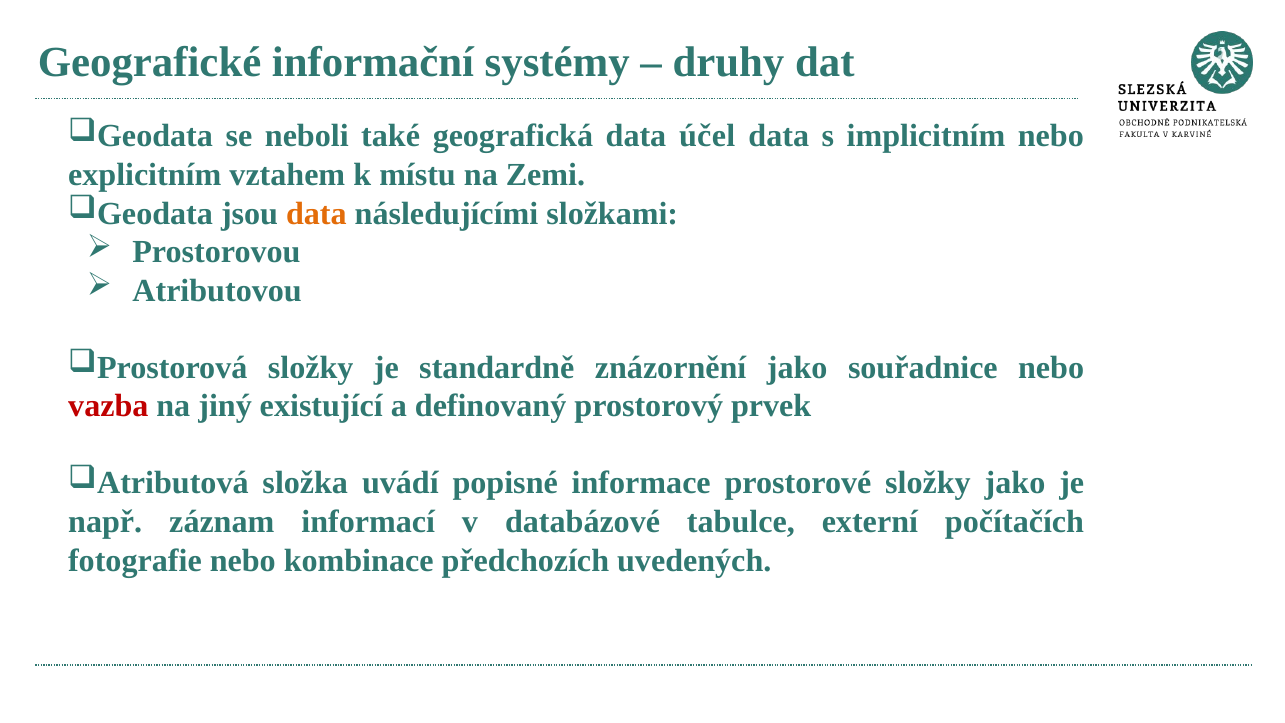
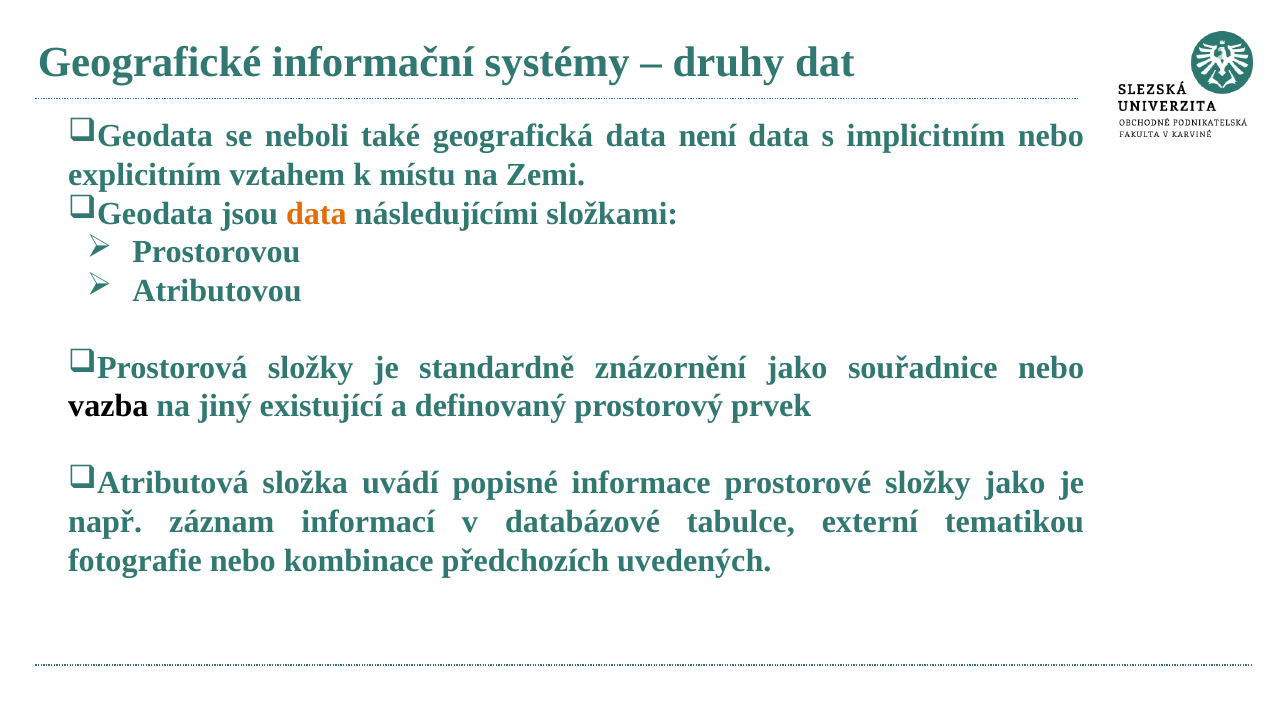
účel: účel -> není
vazba colour: red -> black
počítačích: počítačích -> tematikou
